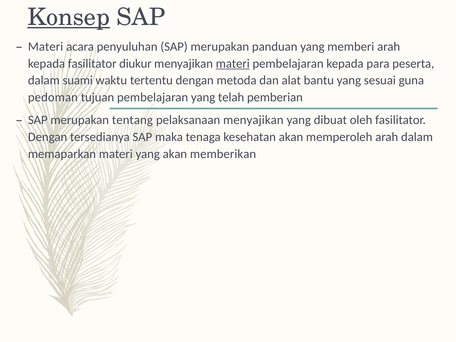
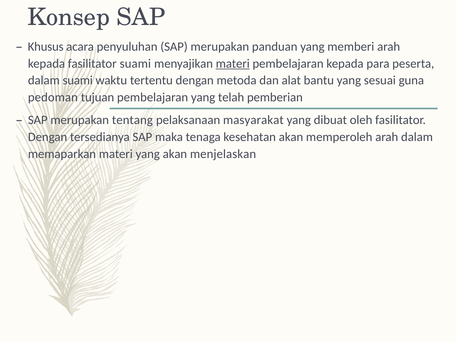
Konsep underline: present -> none
Materi at (46, 47): Materi -> Khusus
fasilitator diukur: diukur -> suami
pelaksanaan menyajikan: menyajikan -> masyarakat
memberikan: memberikan -> menjelaskan
